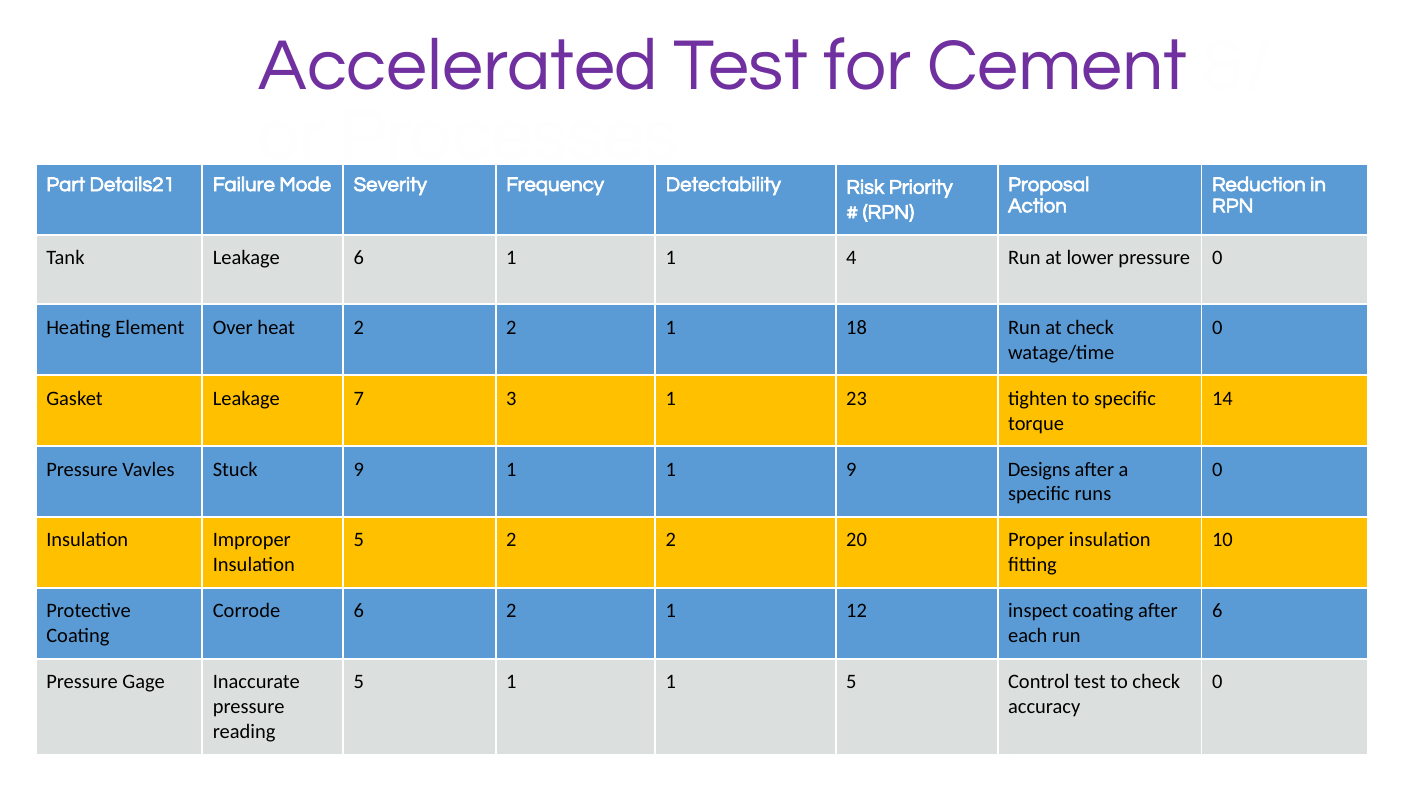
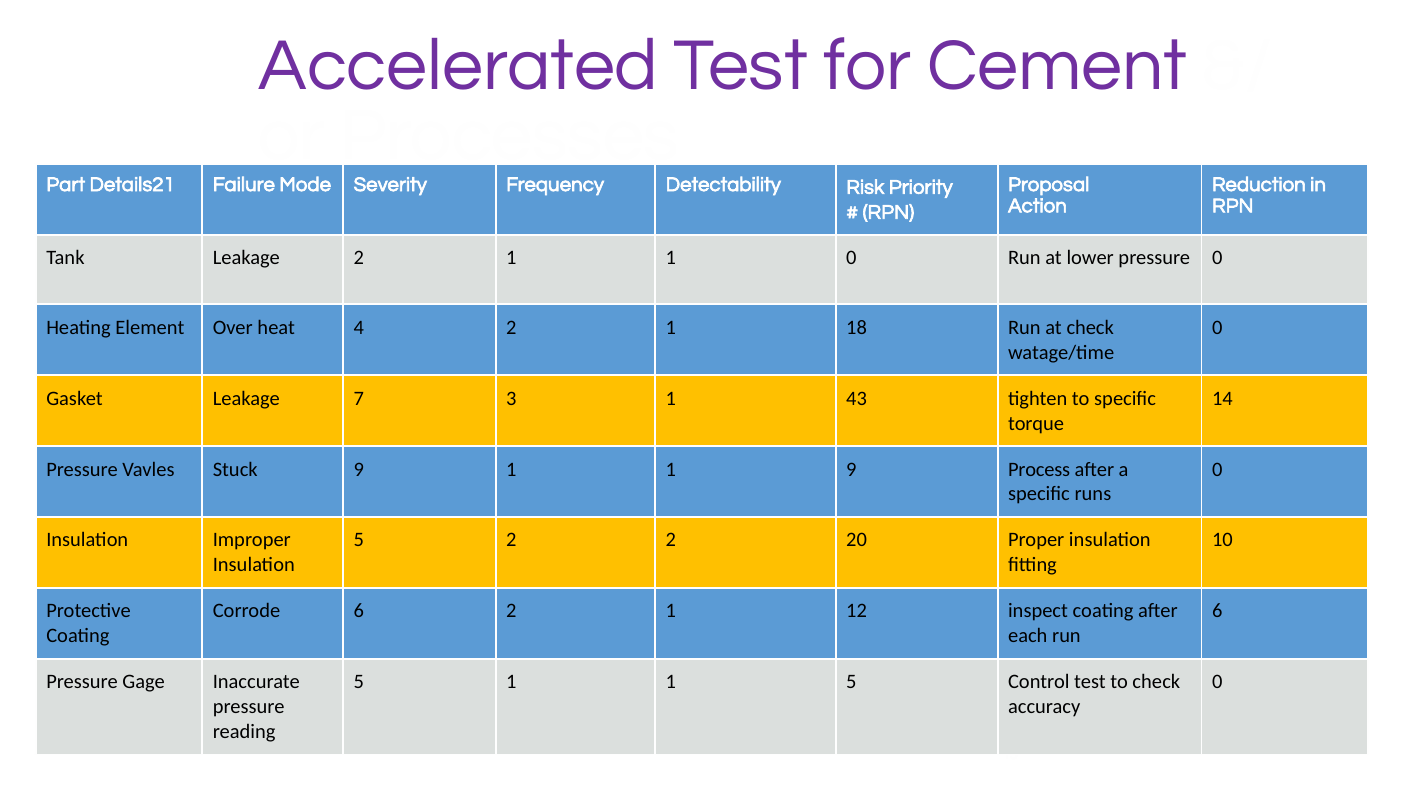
Leakage 6: 6 -> 2
1 4: 4 -> 0
heat 2: 2 -> 4
23: 23 -> 43
Designs: Designs -> Process
